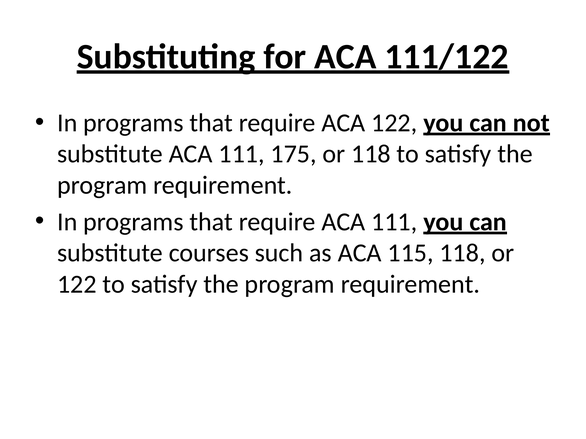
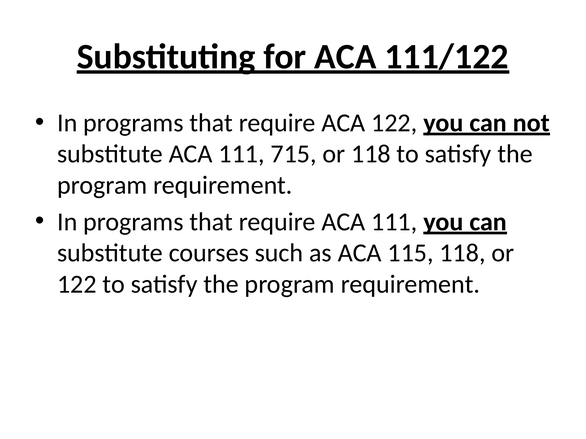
175: 175 -> 715
